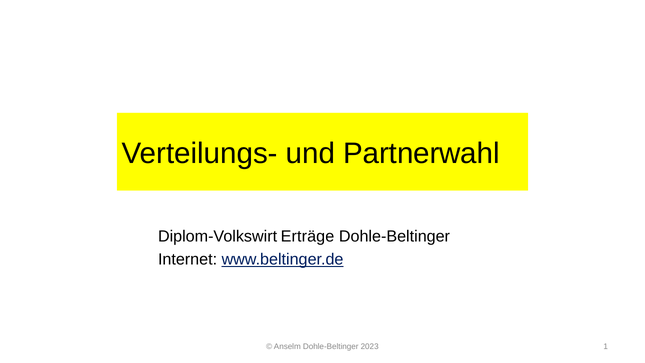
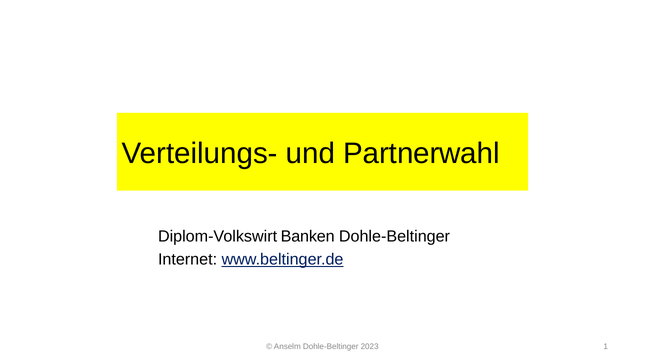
Erträge: Erträge -> Banken
